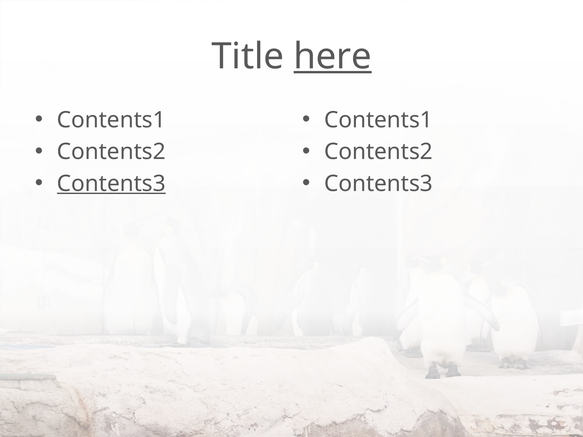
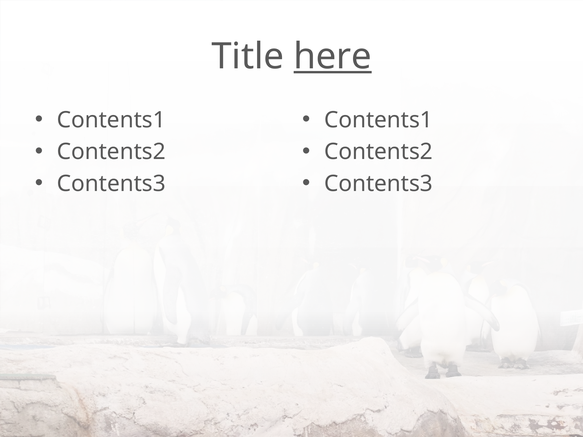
Contents3 at (111, 184) underline: present -> none
